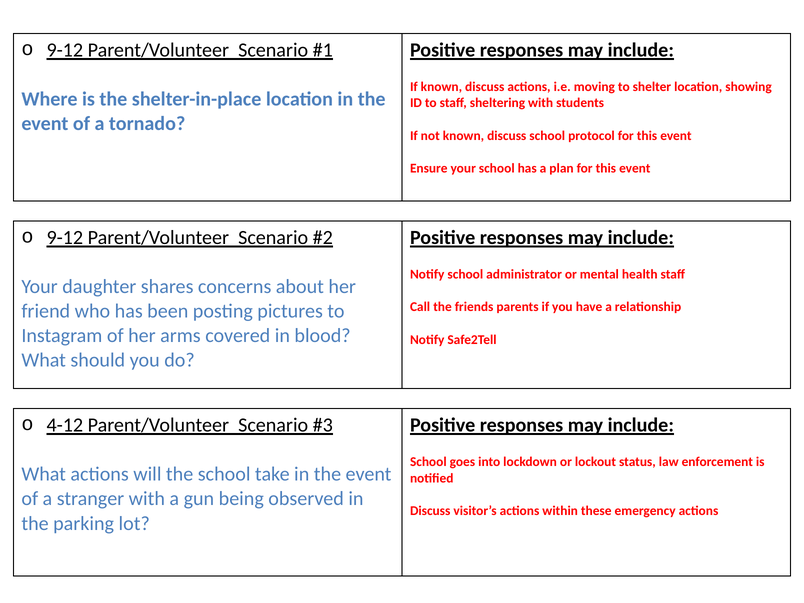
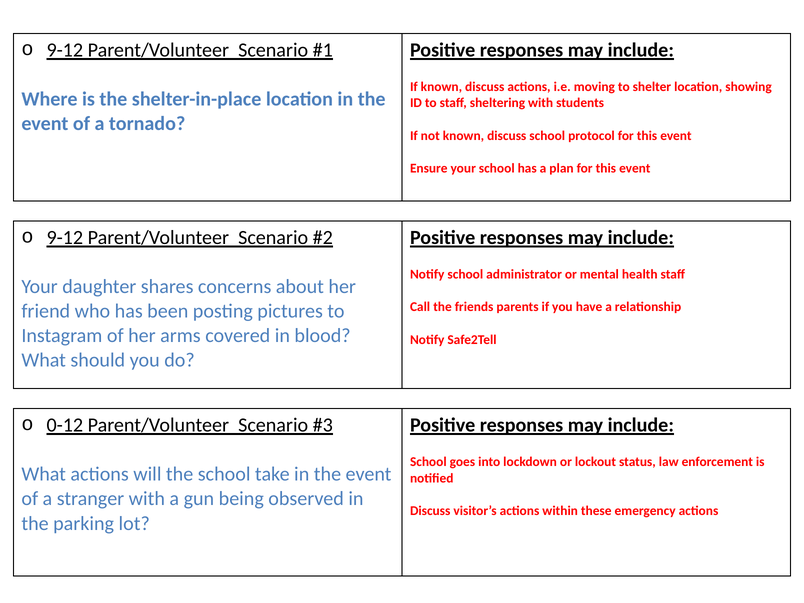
4-12: 4-12 -> 0-12
